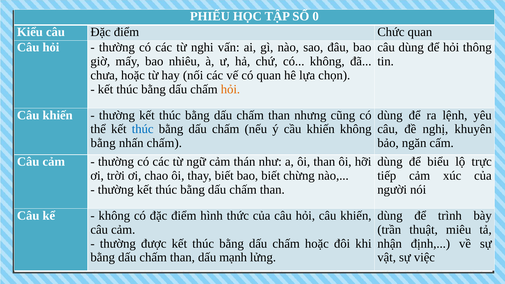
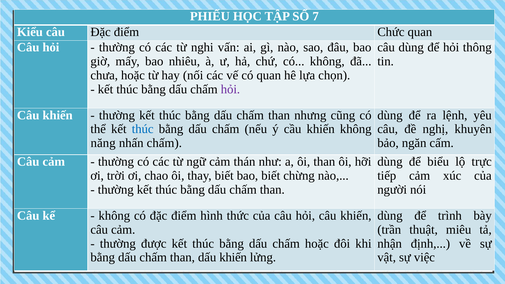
0: 0 -> 7
hỏi at (230, 89) colour: orange -> purple
bằng at (103, 143): bằng -> năng
dấu mạnh: mạnh -> khiến
